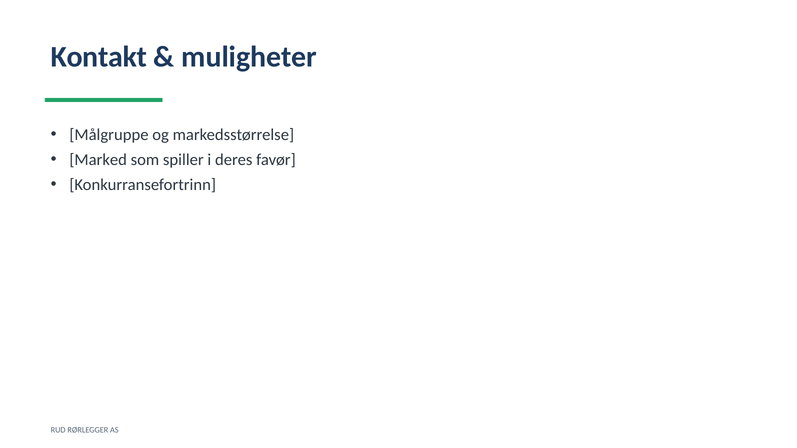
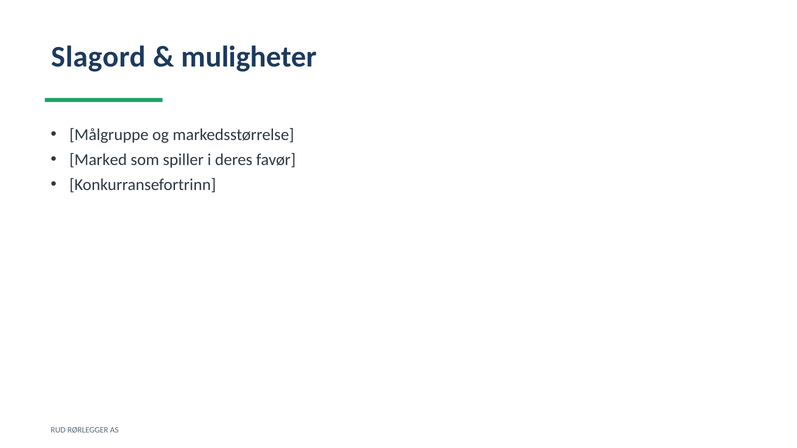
Kontakt: Kontakt -> Slagord
